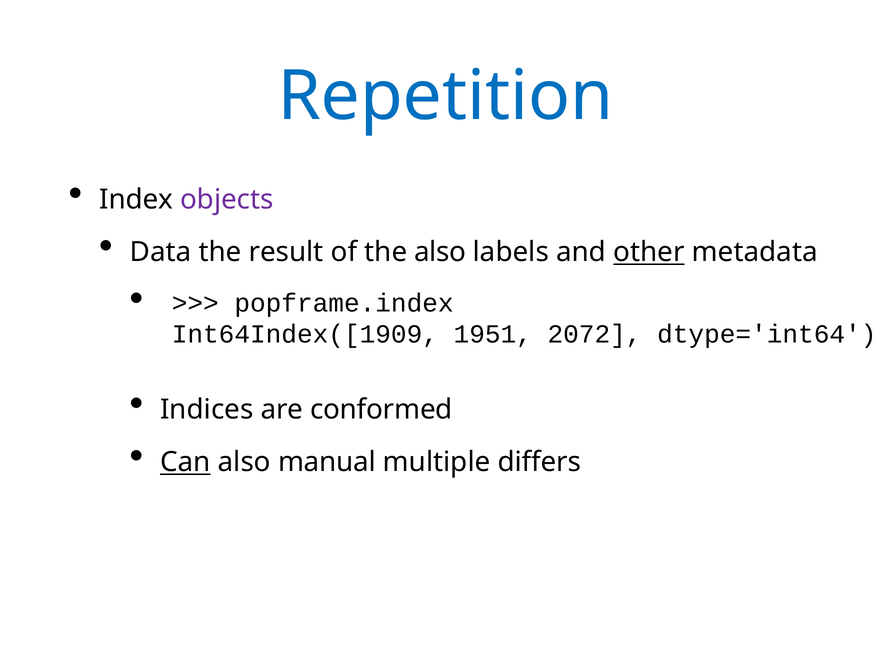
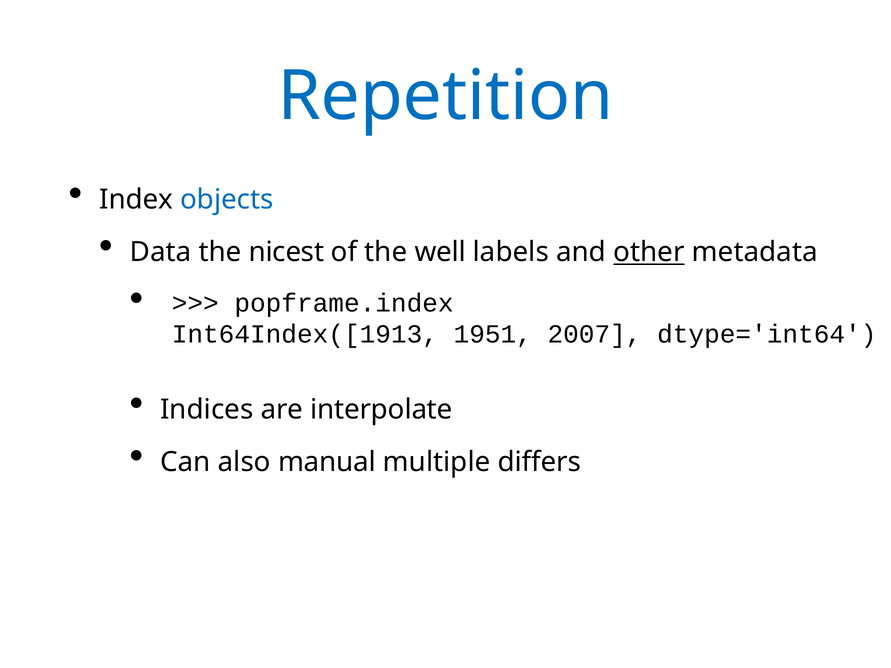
objects colour: purple -> blue
result: result -> nicest
the also: also -> well
Int64Index([1909: Int64Index([1909 -> Int64Index([1913
2072: 2072 -> 2007
conformed: conformed -> interpolate
Can underline: present -> none
